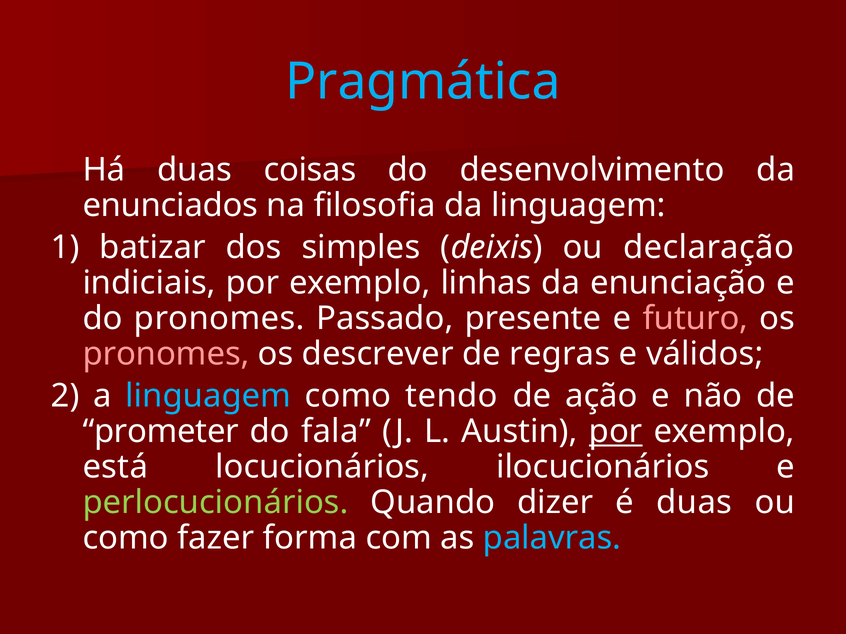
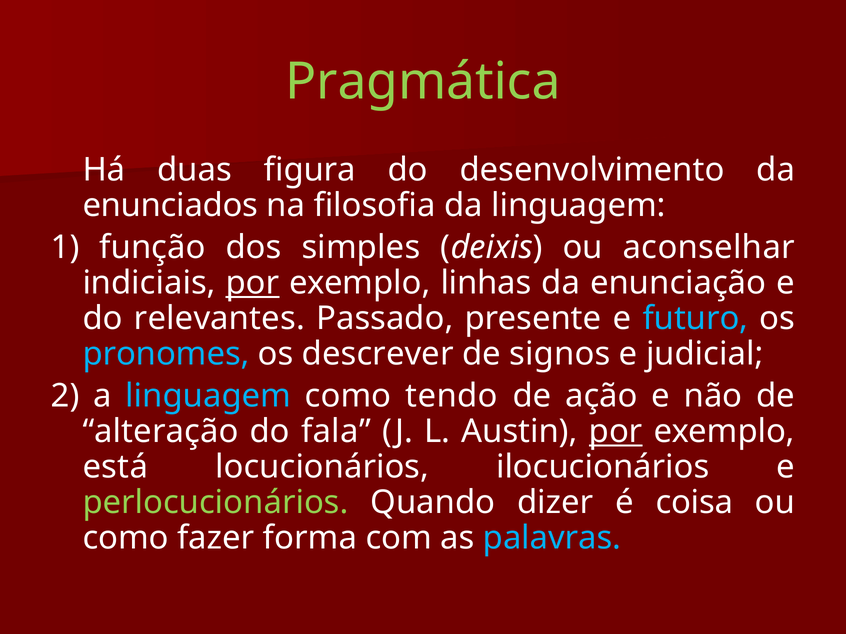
Pragmática colour: light blue -> light green
coisas: coisas -> figura
batizar: batizar -> função
declaração: declaração -> aconselhar
por at (252, 283) underline: none -> present
do pronomes: pronomes -> relevantes
futuro colour: pink -> light blue
pronomes at (166, 354) colour: pink -> light blue
regras: regras -> signos
válidos: válidos -> judicial
prometer: prometer -> alteração
é duas: duas -> coisa
